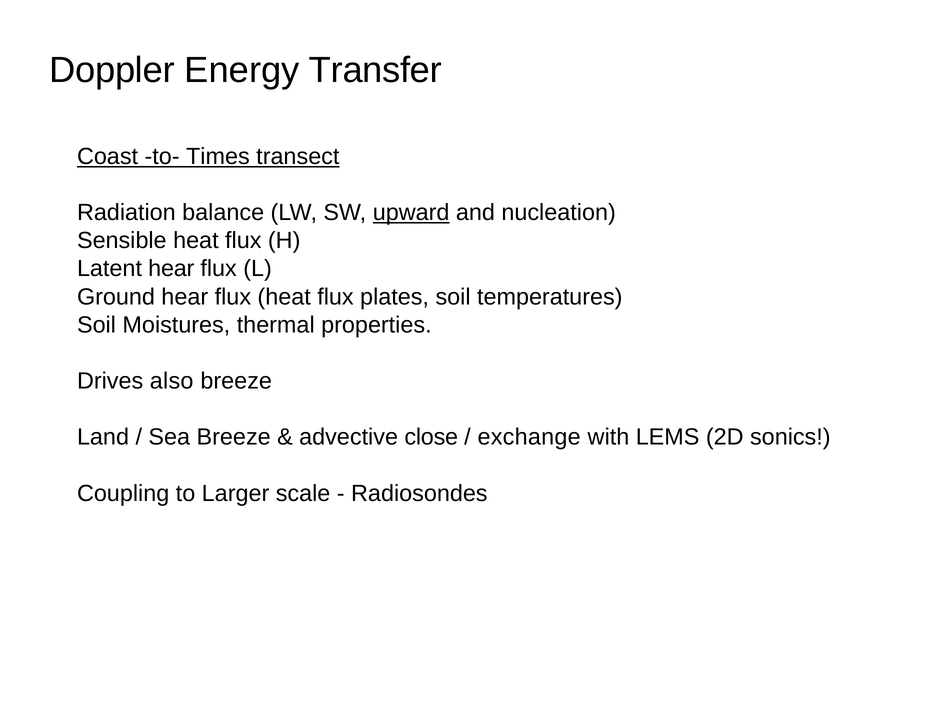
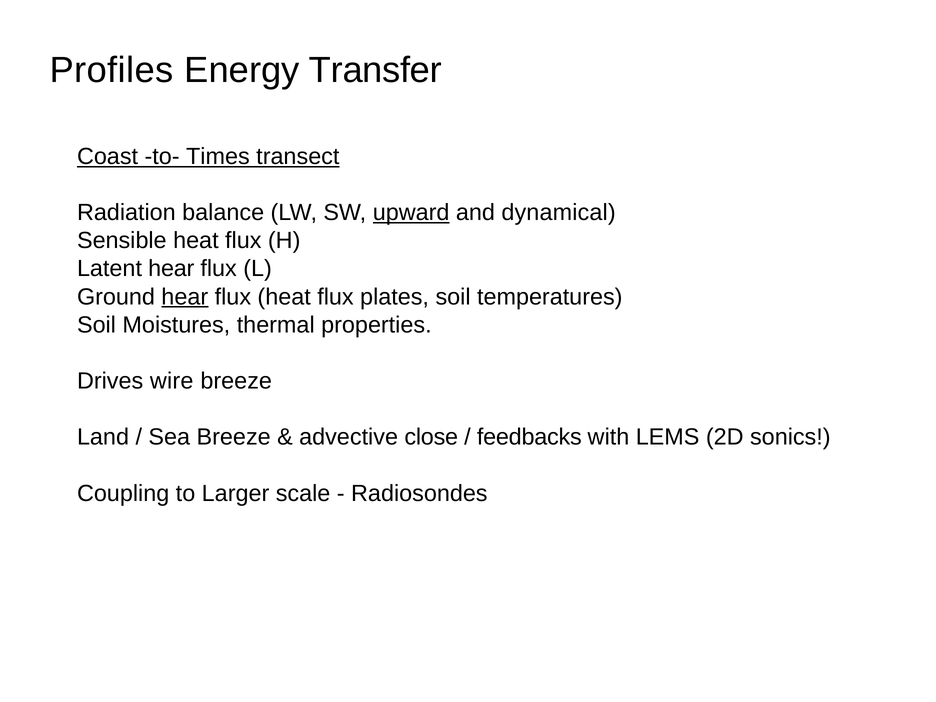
Doppler: Doppler -> Profiles
nucleation: nucleation -> dynamical
hear at (185, 297) underline: none -> present
also: also -> wire
exchange: exchange -> feedbacks
